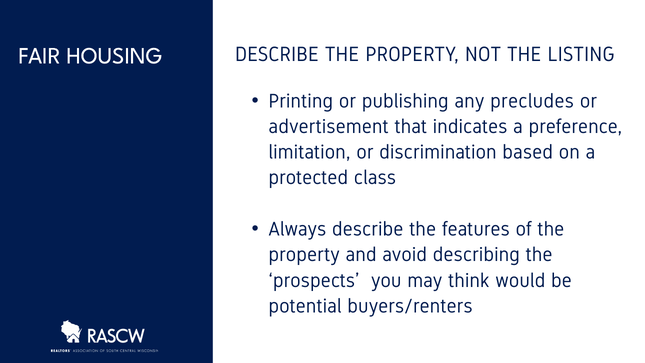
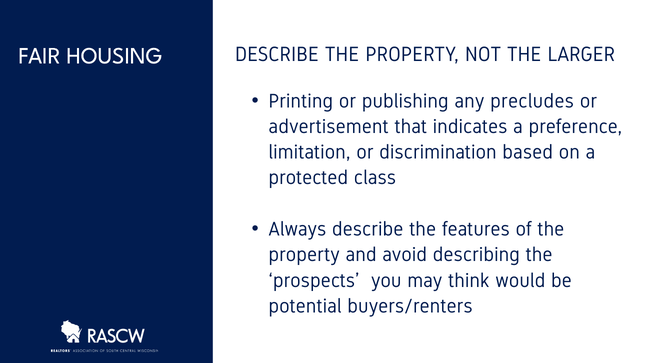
LISTING: LISTING -> LARGER
